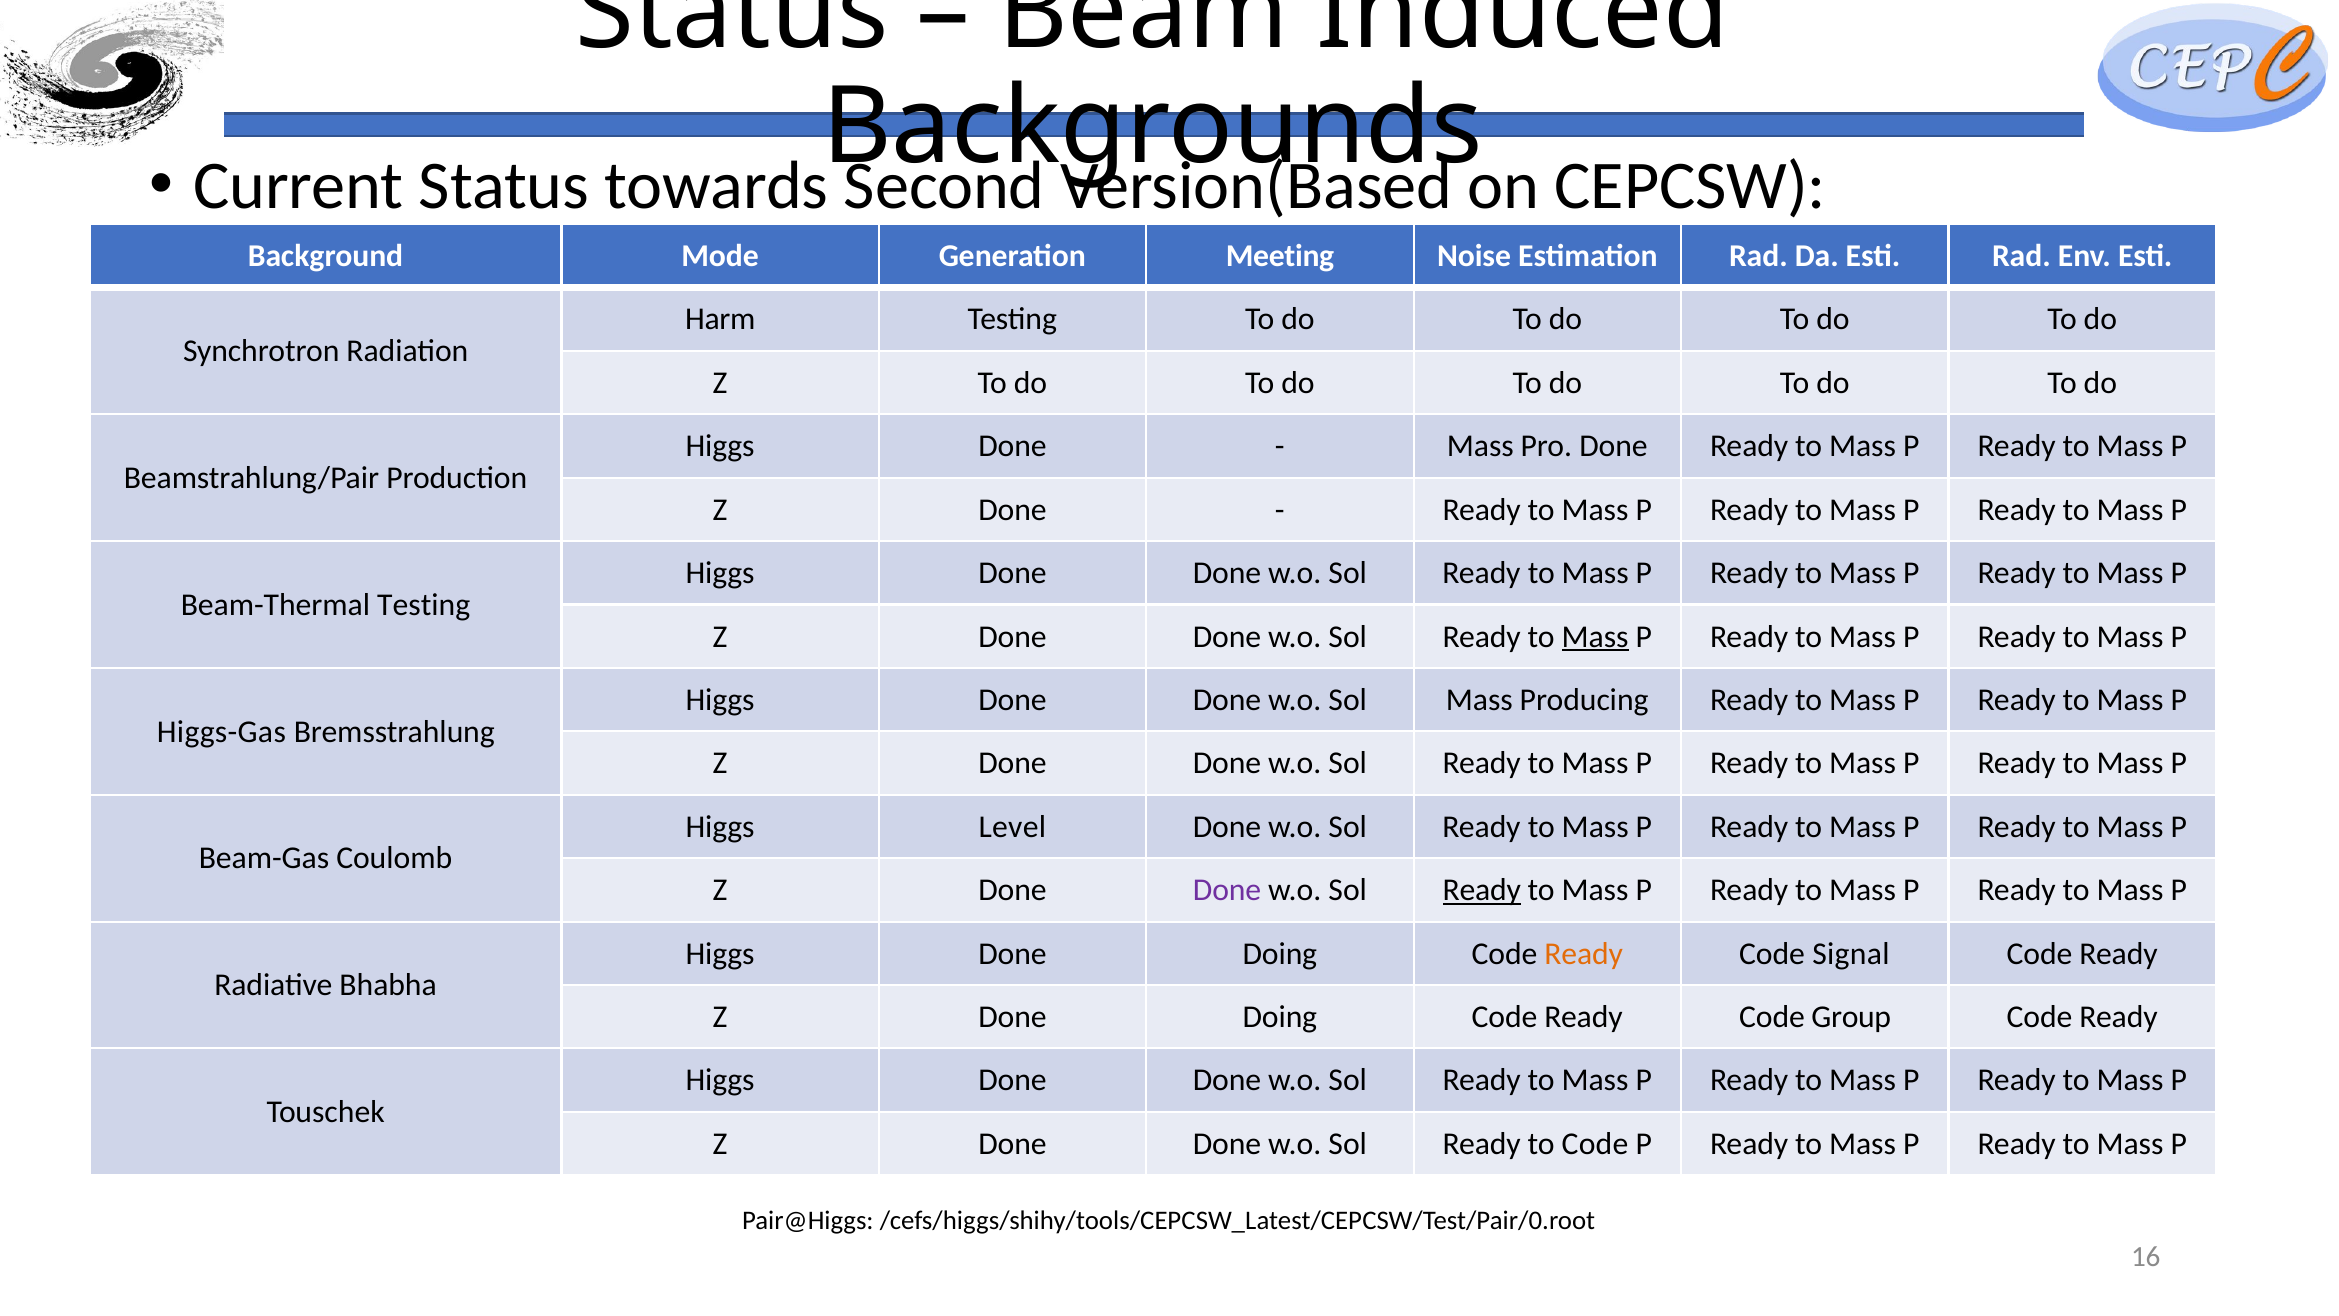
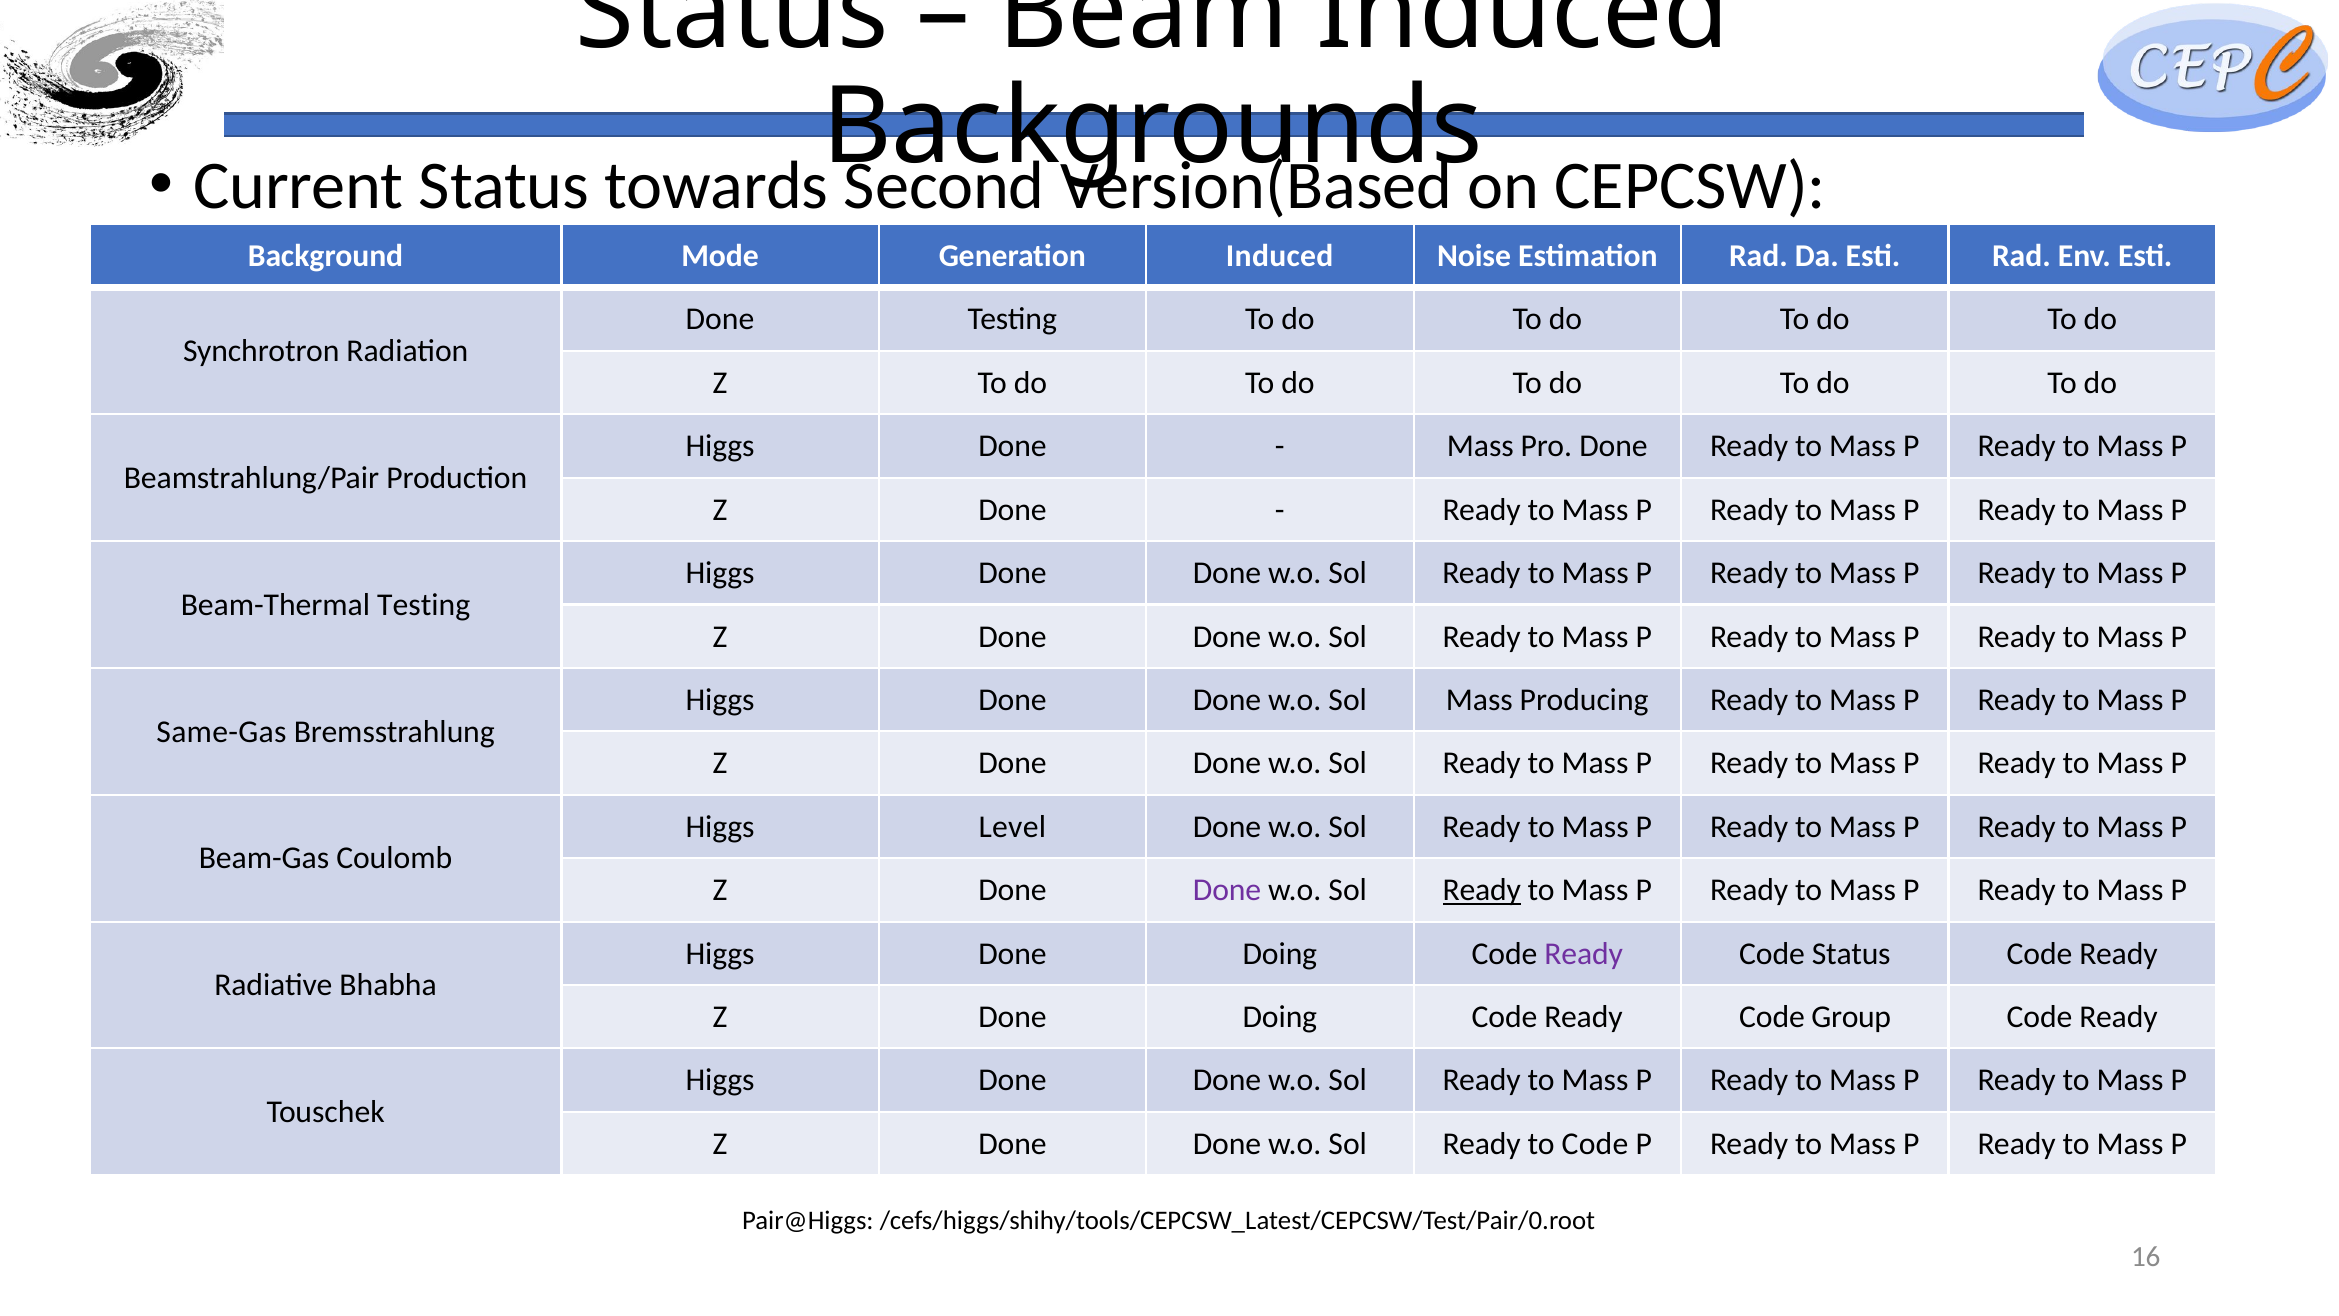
Generation Meeting: Meeting -> Induced
Harm at (720, 319): Harm -> Done
Mass at (1595, 636) underline: present -> none
Higgs-Gas: Higgs-Gas -> Same-Gas
Ready at (1584, 953) colour: orange -> purple
Code Signal: Signal -> Status
